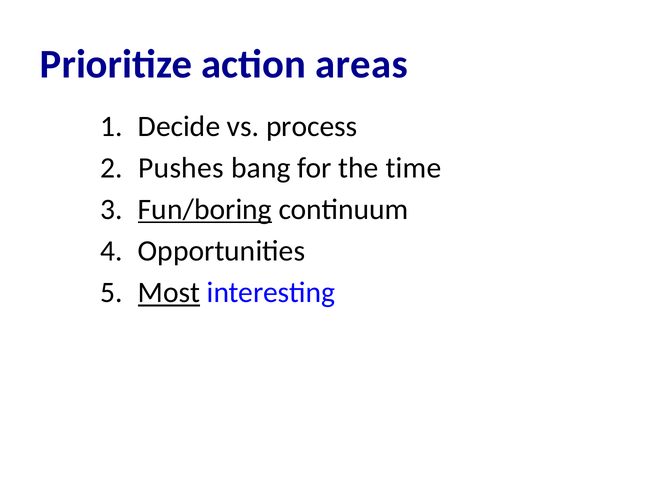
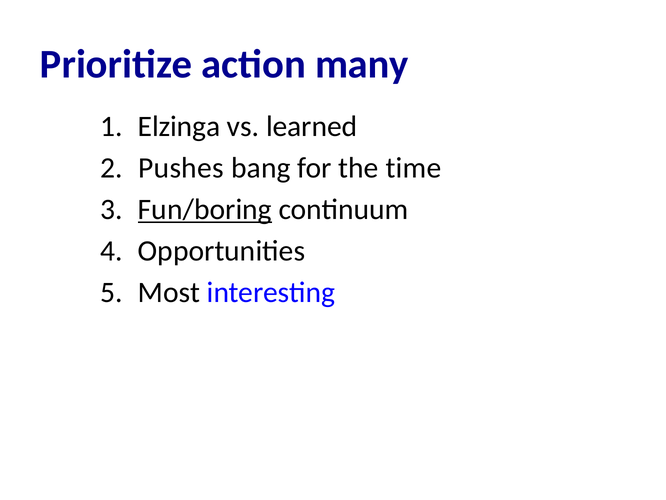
areas: areas -> many
Decide: Decide -> Elzinga
process: process -> learned
Most underline: present -> none
